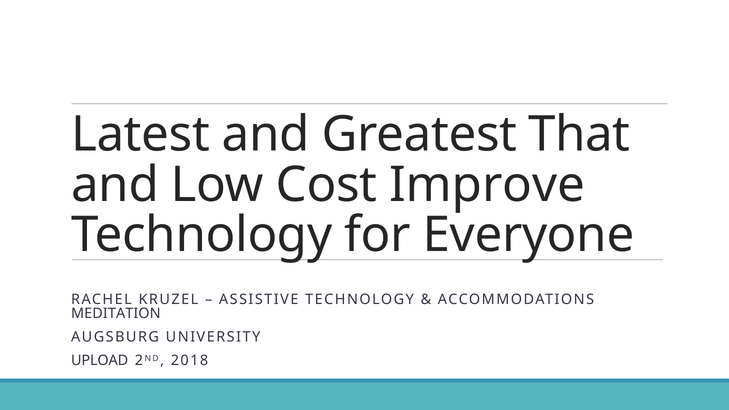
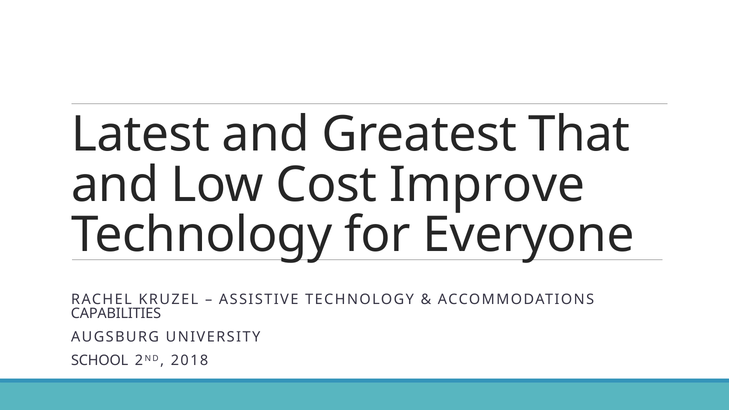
MEDITATION: MEDITATION -> CAPABILITIES
UPLOAD: UPLOAD -> SCHOOL
